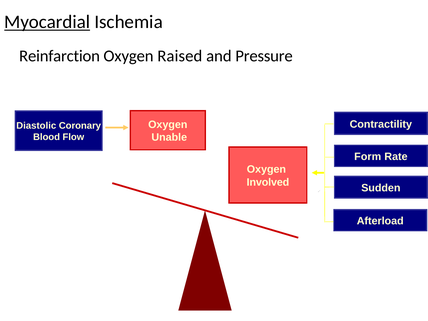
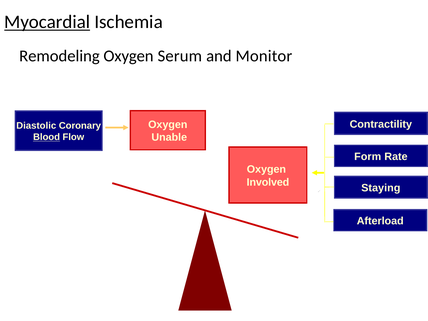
Reinfarction: Reinfarction -> Remodeling
Raised: Raised -> Serum
Pressure: Pressure -> Monitor
Blood underline: none -> present
Sudden: Sudden -> Staying
